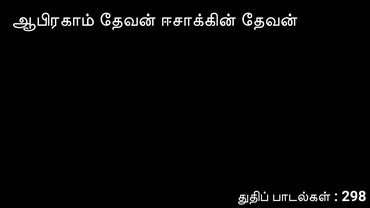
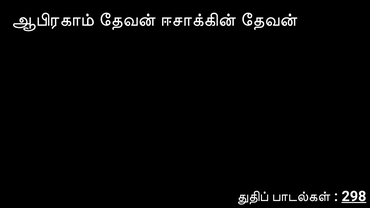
298 underline: none -> present
